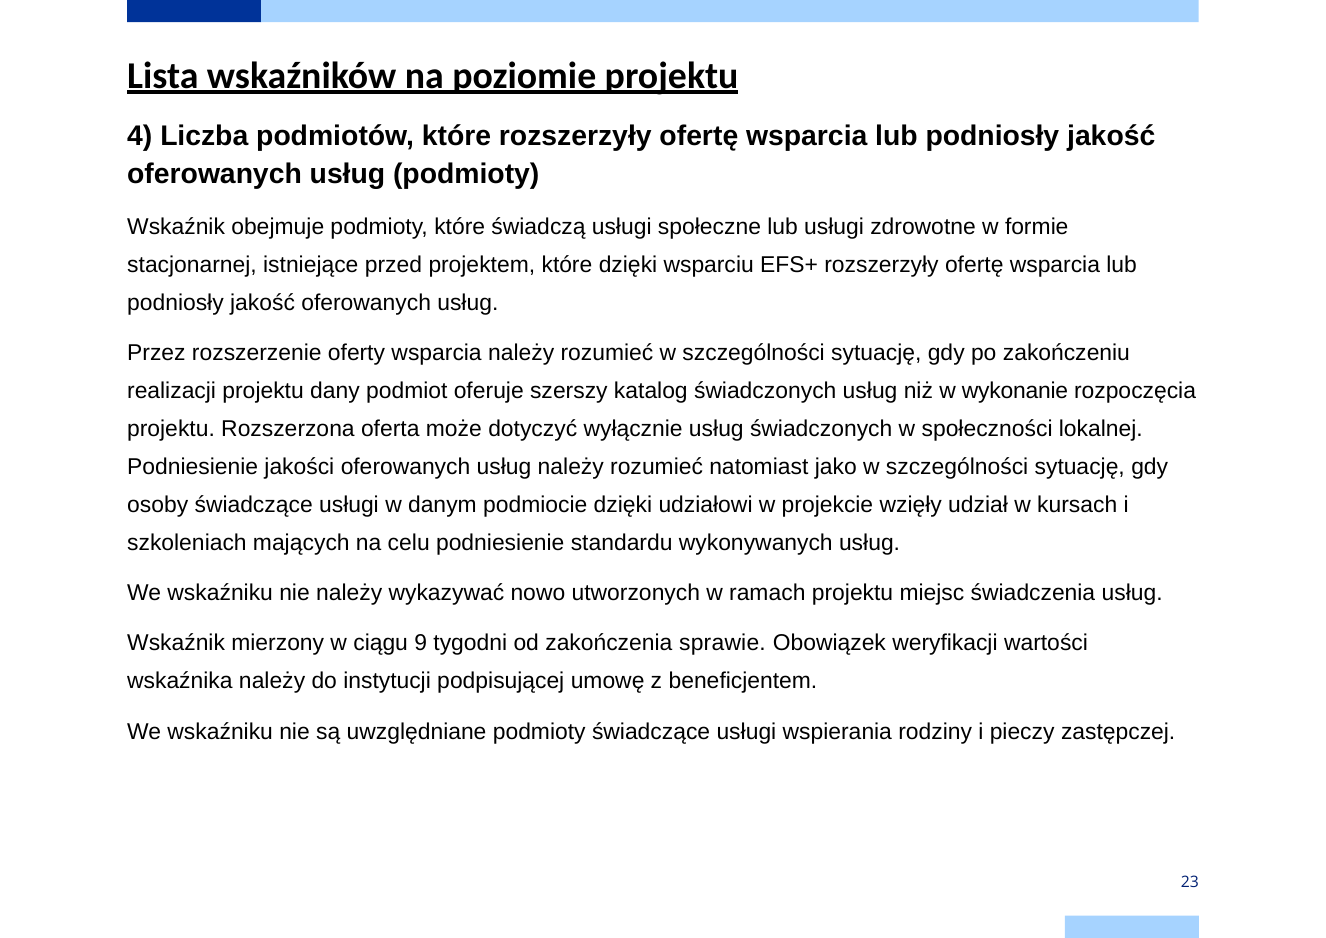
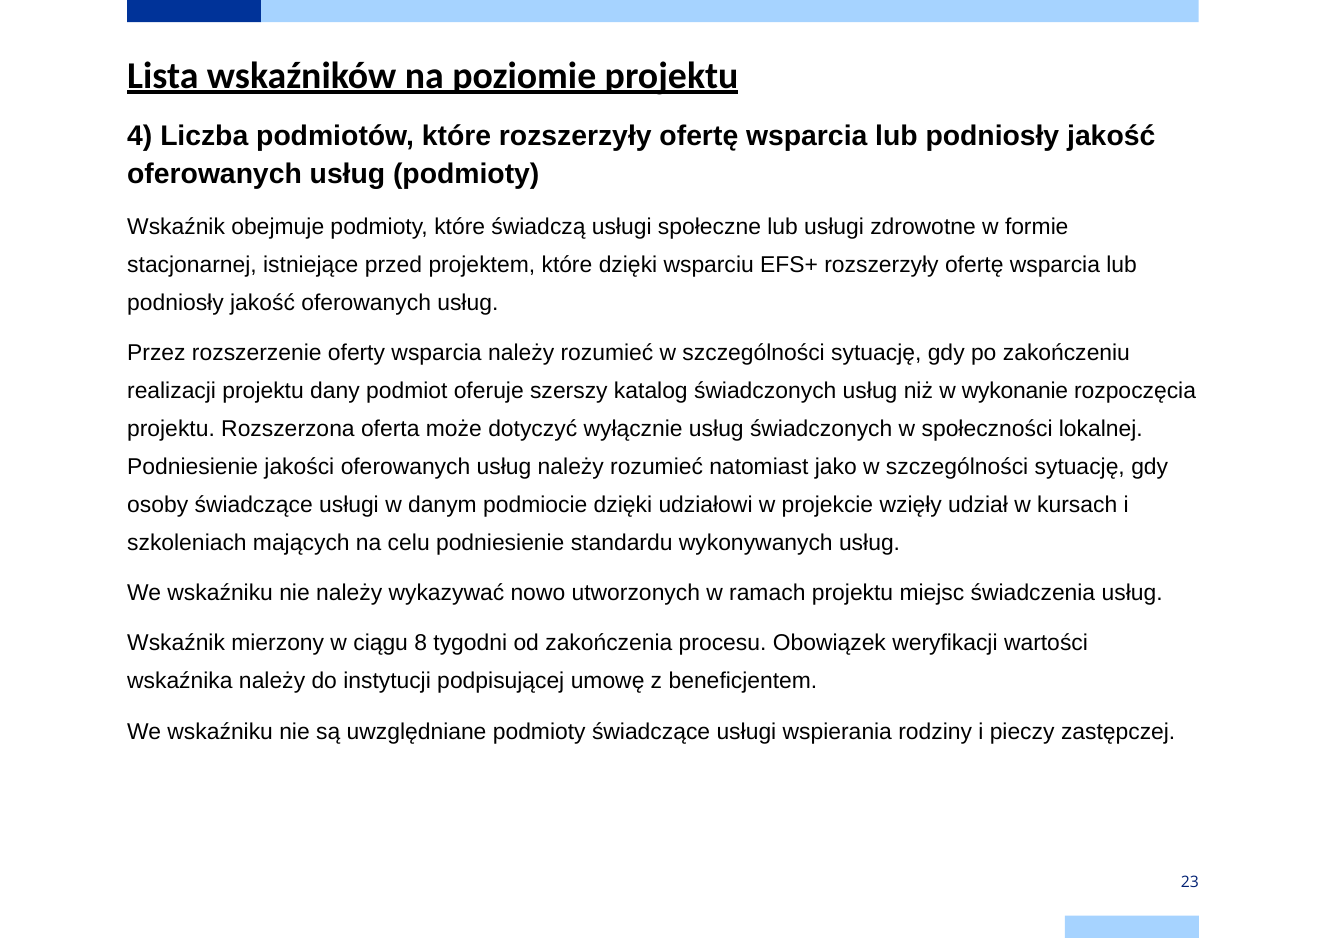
9: 9 -> 8
sprawie: sprawie -> procesu
